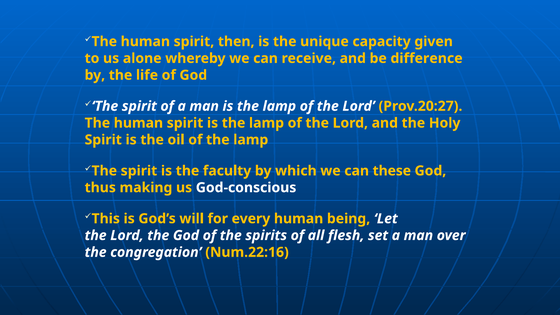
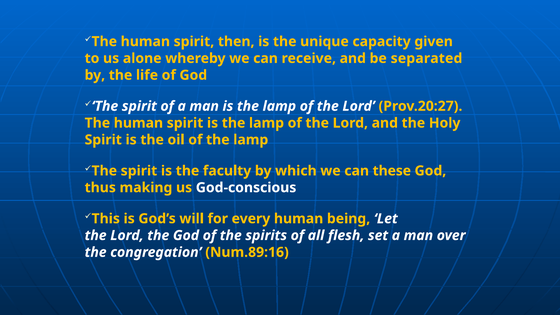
difference: difference -> separated
Num.22:16: Num.22:16 -> Num.89:16
